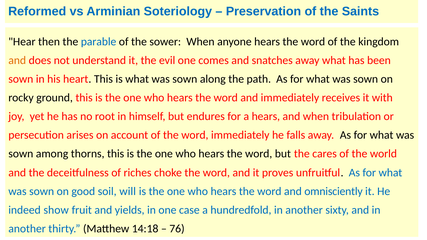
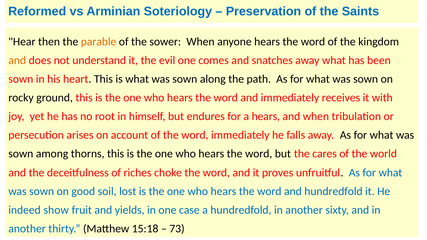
parable colour: blue -> orange
will: will -> lost
and omnisciently: omnisciently -> hundredfold
14:18: 14:18 -> 15:18
76: 76 -> 73
